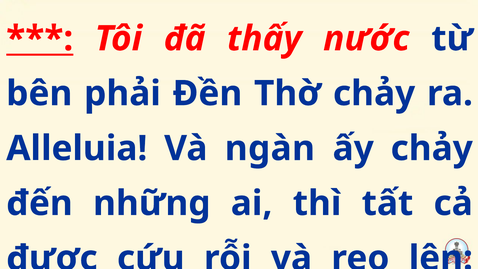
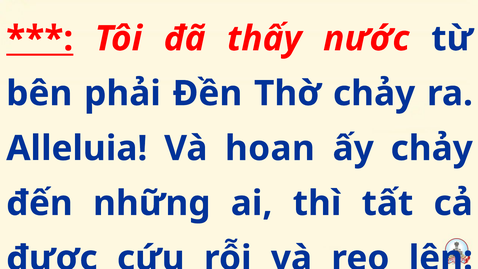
ngàn: ngàn -> hoan
